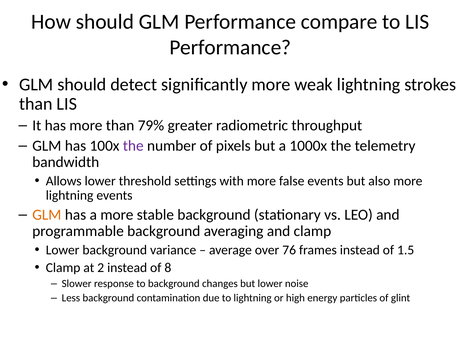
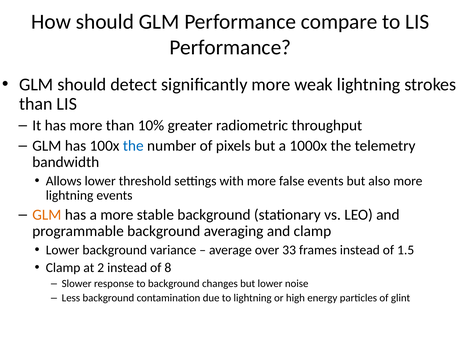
79%: 79% -> 10%
the at (133, 146) colour: purple -> blue
76: 76 -> 33
